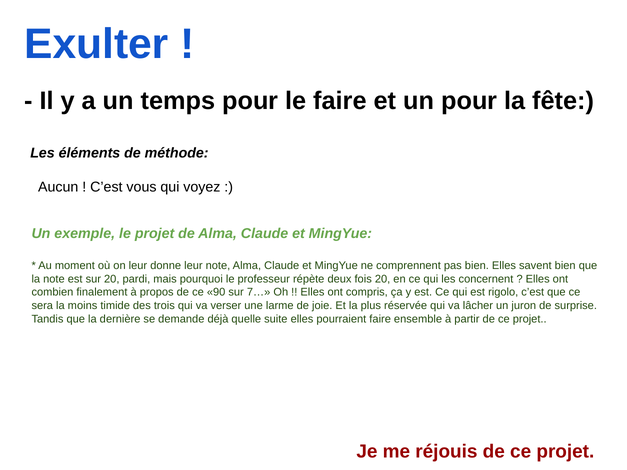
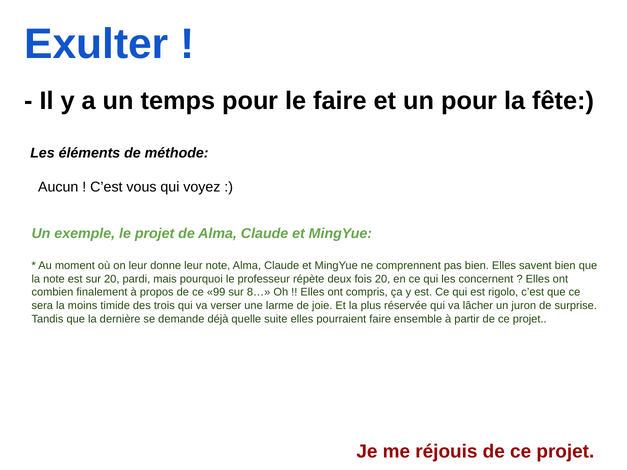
90: 90 -> 99
7…: 7… -> 8…
